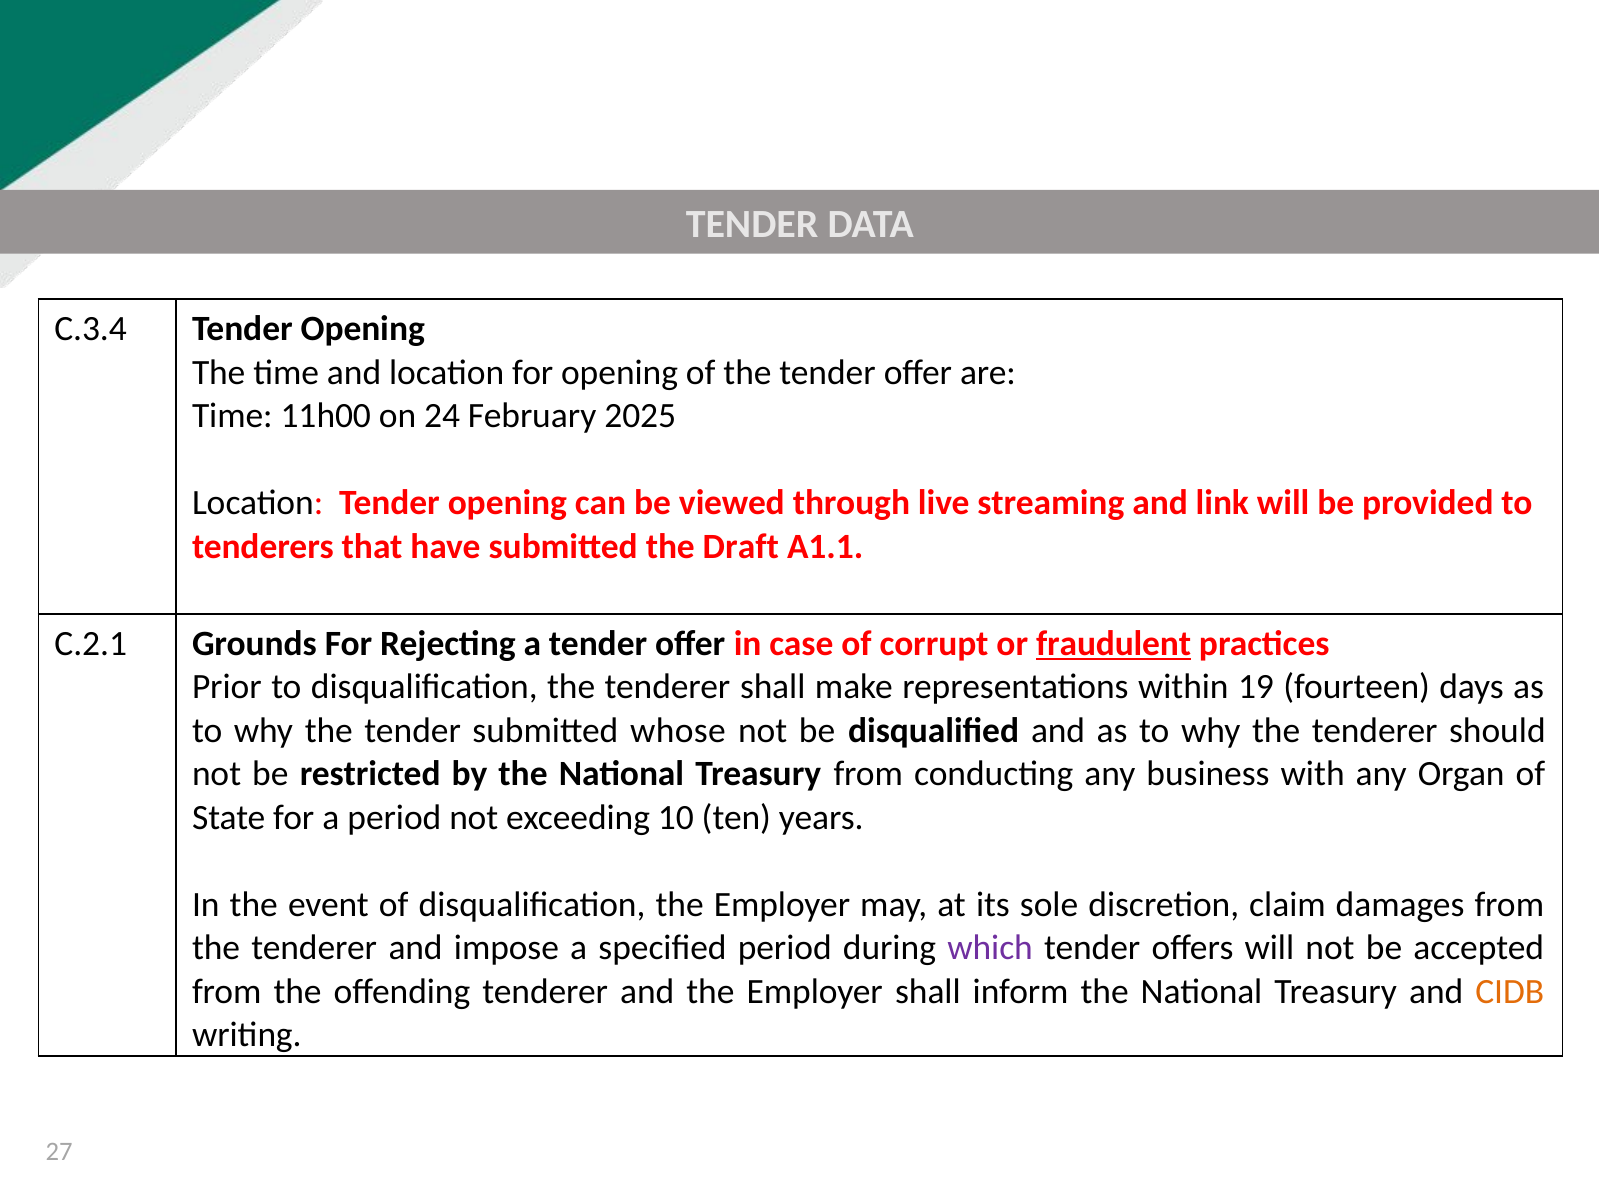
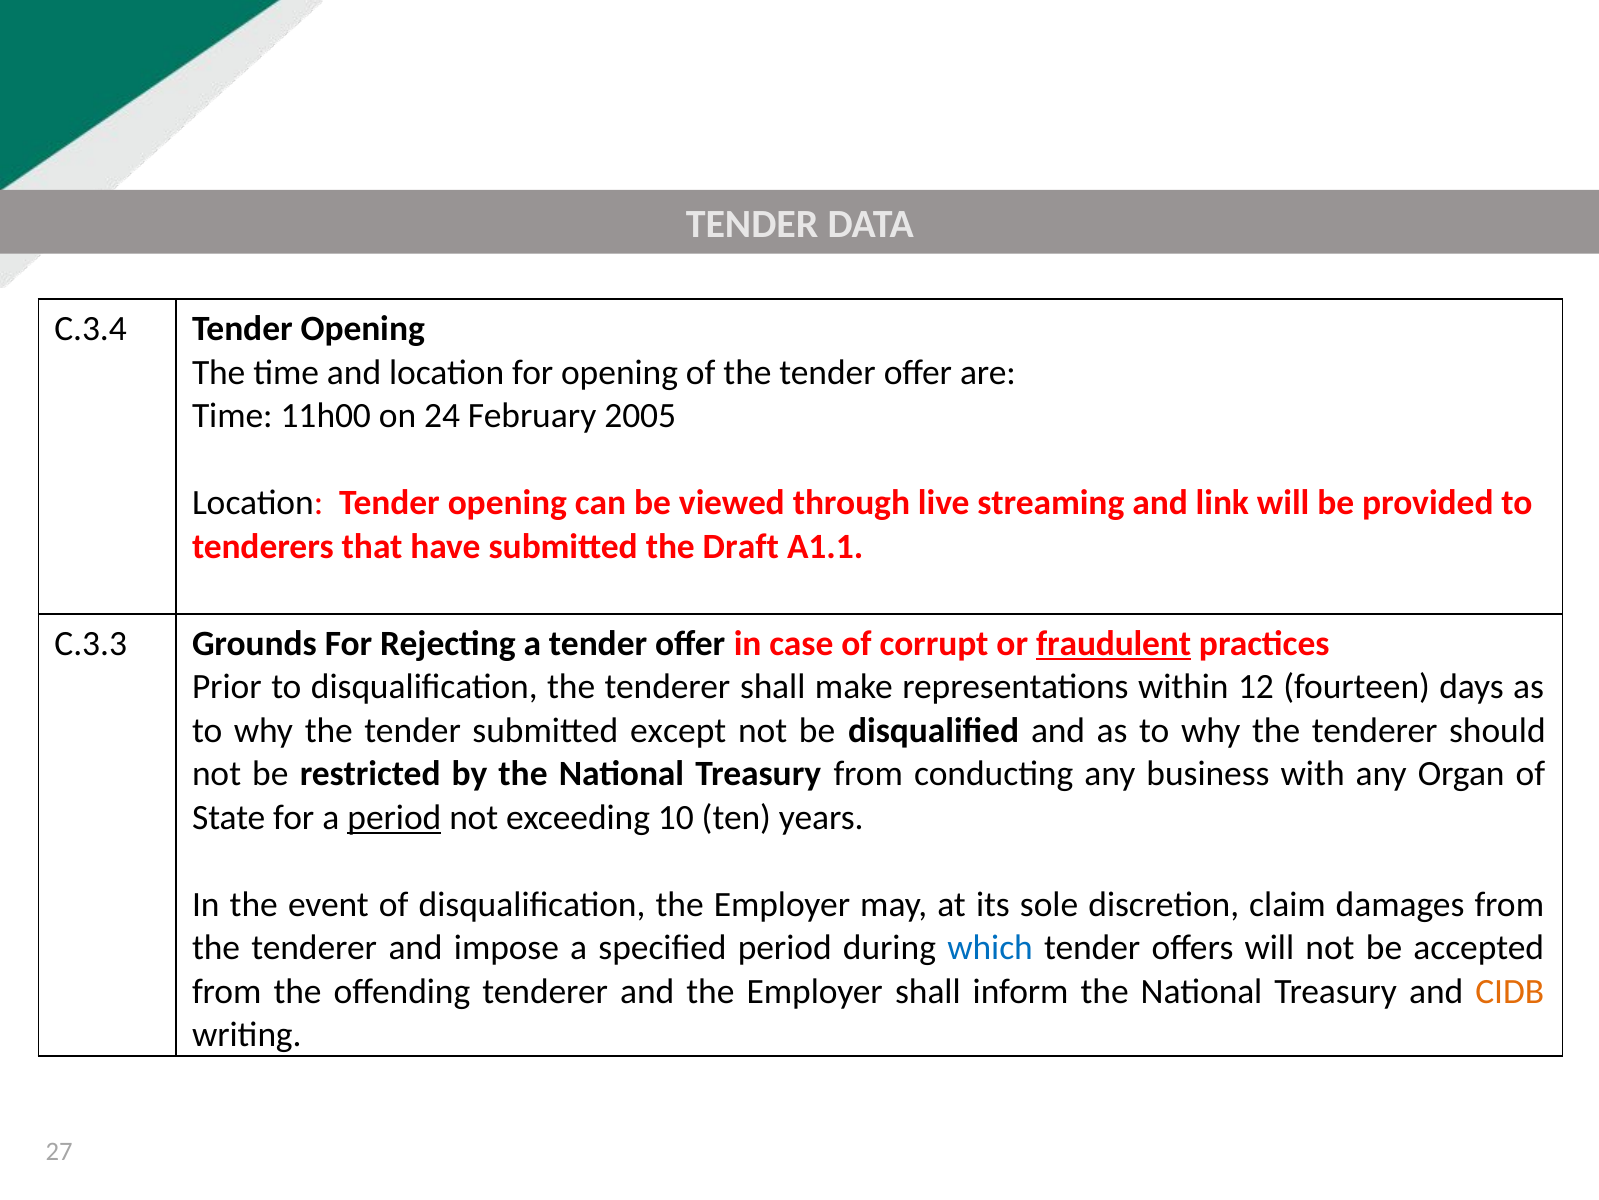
2025: 2025 -> 2005
C.2.1: C.2.1 -> C.3.3
19: 19 -> 12
whose: whose -> except
period at (394, 817) underline: none -> present
which colour: purple -> blue
